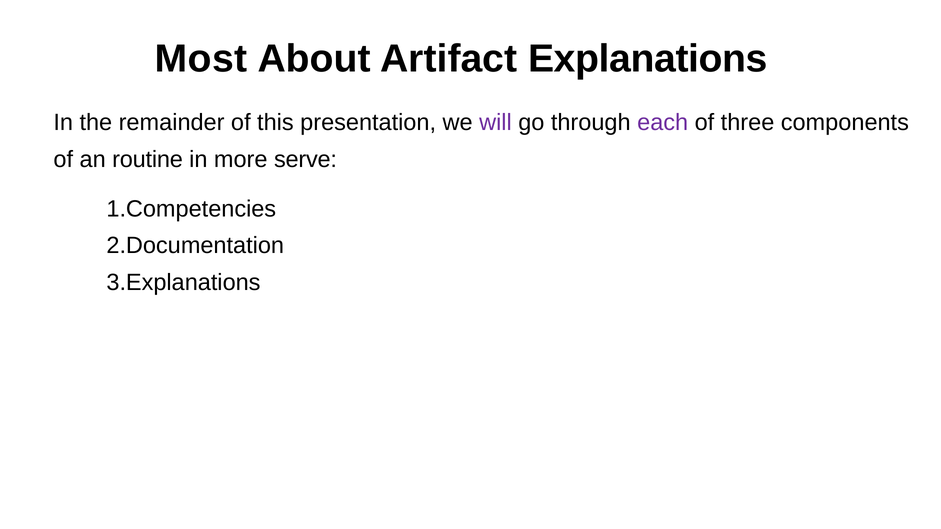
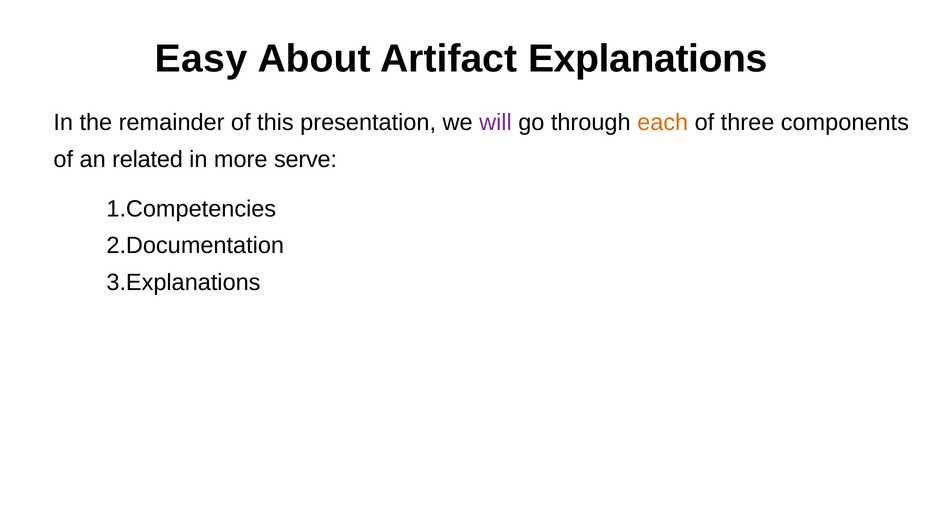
Most: Most -> Easy
each colour: purple -> orange
routine: routine -> related
